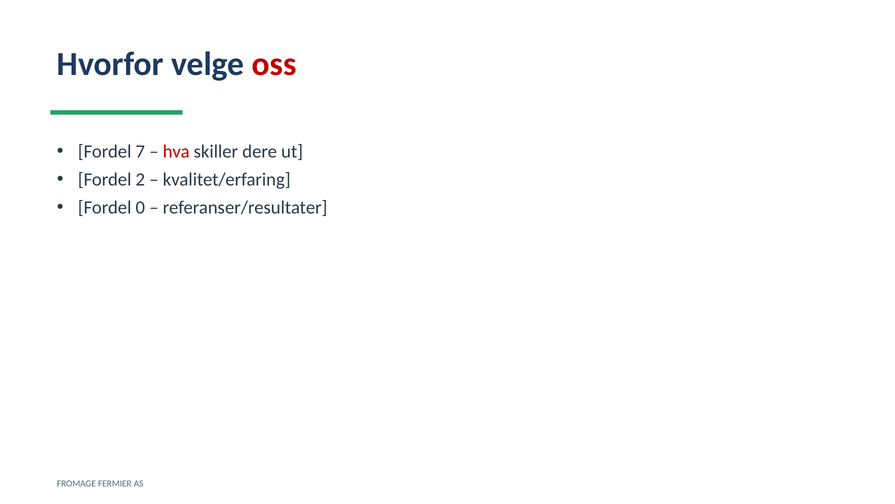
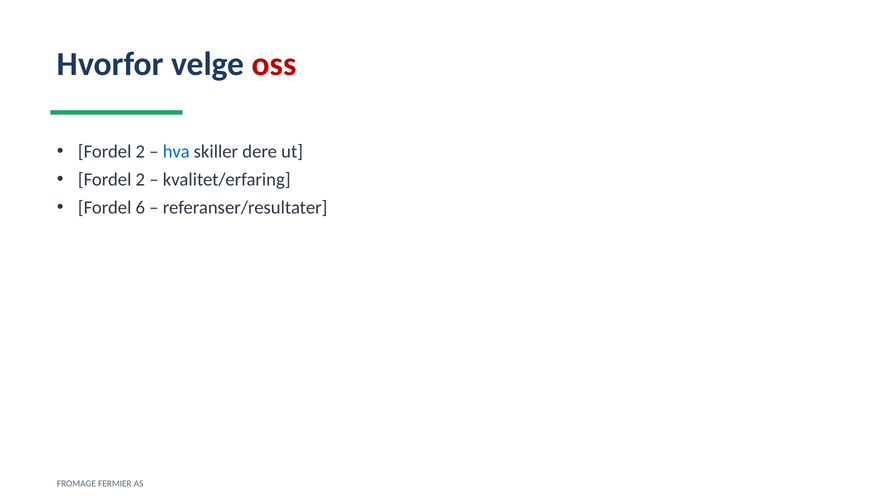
7 at (140, 152): 7 -> 2
hva colour: red -> blue
0: 0 -> 6
